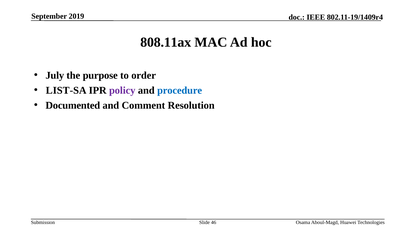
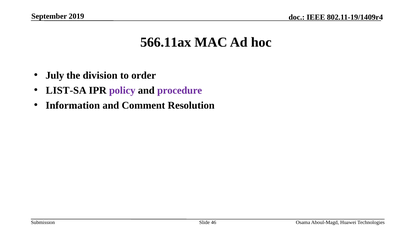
808.11ax: 808.11ax -> 566.11ax
purpose: purpose -> division
procedure colour: blue -> purple
Documented: Documented -> Information
